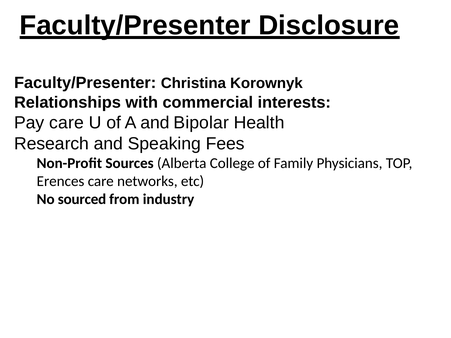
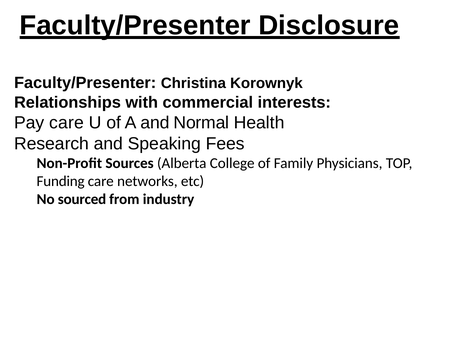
Bipolar: Bipolar -> Normal
Erences: Erences -> Funding
